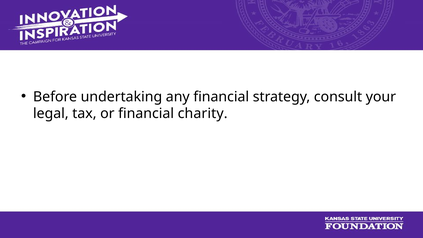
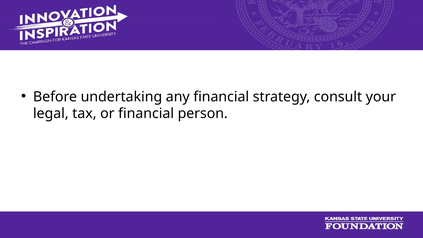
charity: charity -> person
